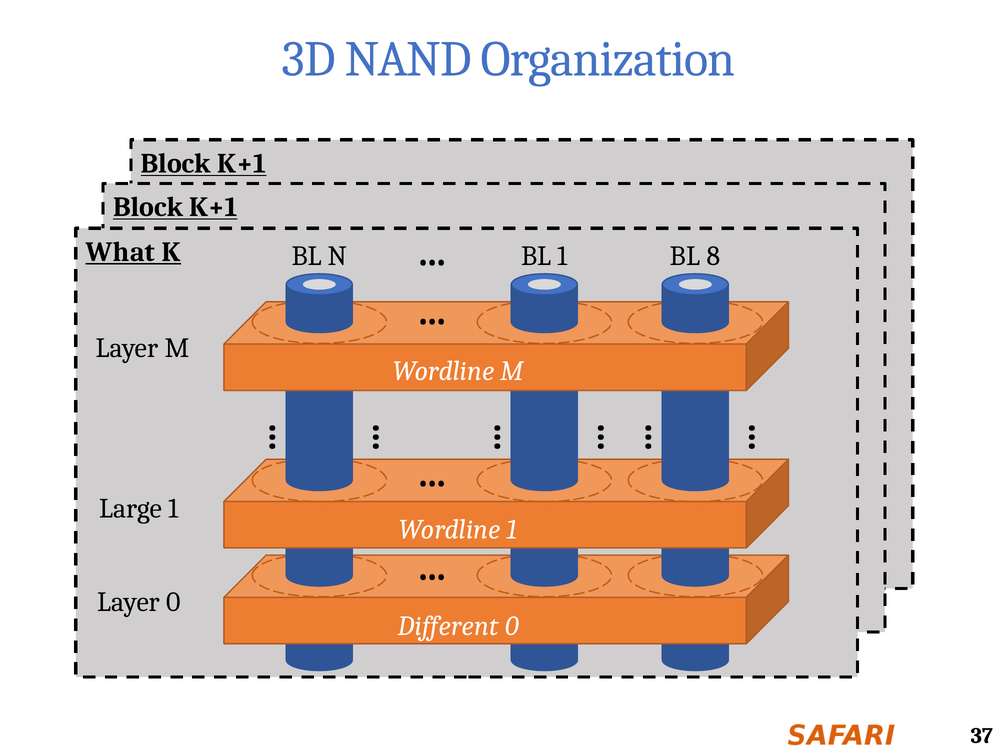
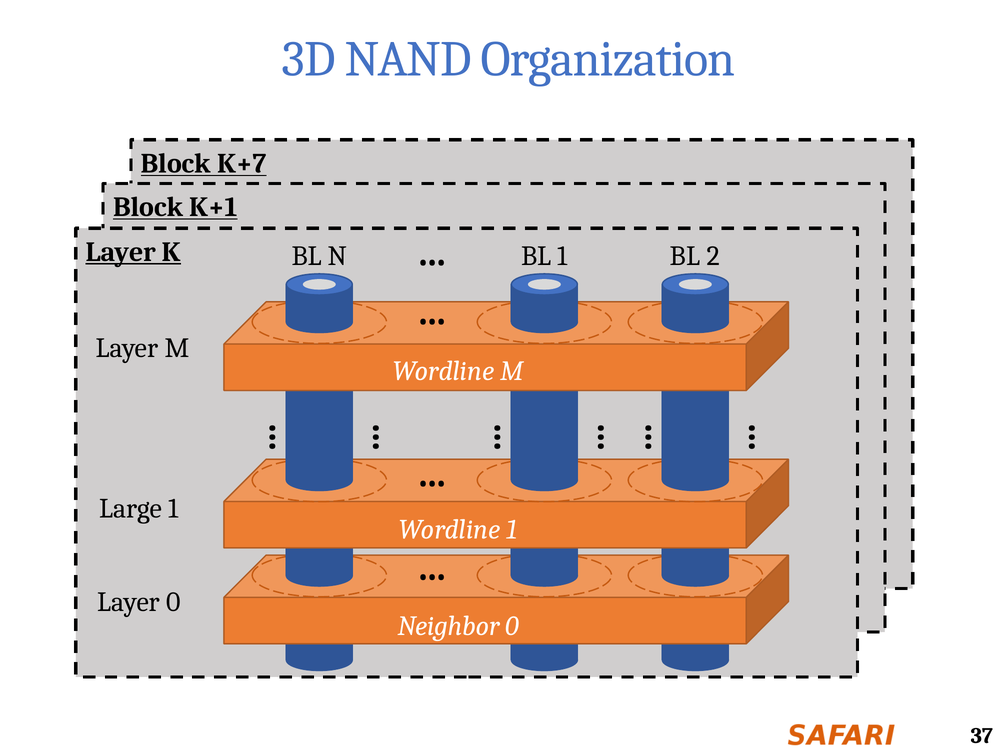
K+1 at (242, 163): K+1 -> K+7
What at (121, 252): What -> Layer
8: 8 -> 2
Different: Different -> Neighbor
